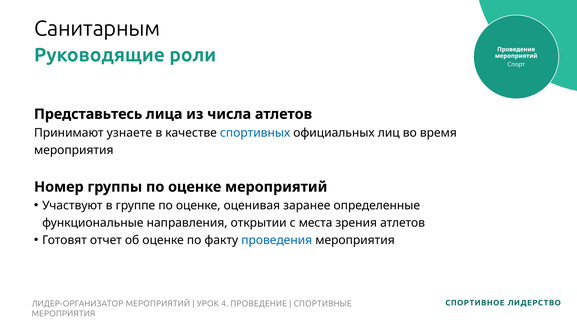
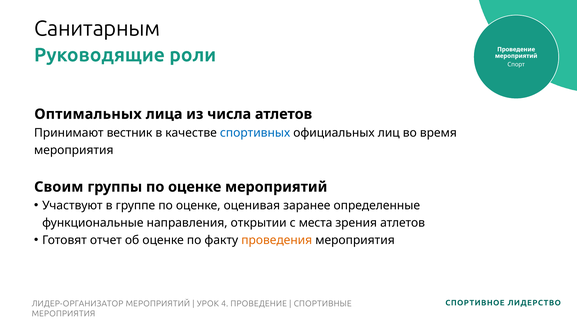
Представьтесь: Представьтесь -> Оптимальных
узнаете: узнаете -> вестник
Номер: Номер -> Своим
проведения colour: blue -> orange
